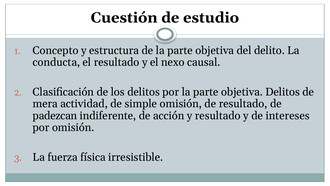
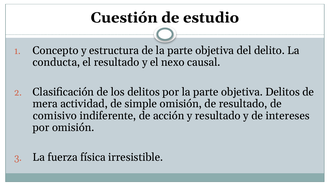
padezcan: padezcan -> comisivo
